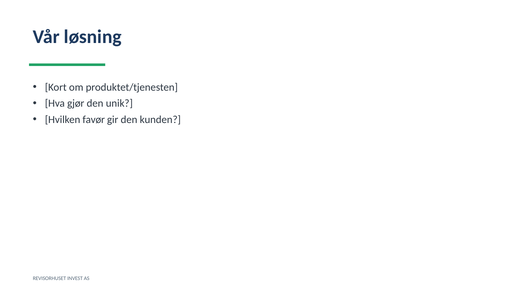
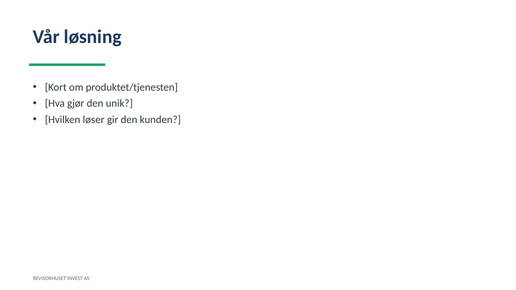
favør: favør -> løser
